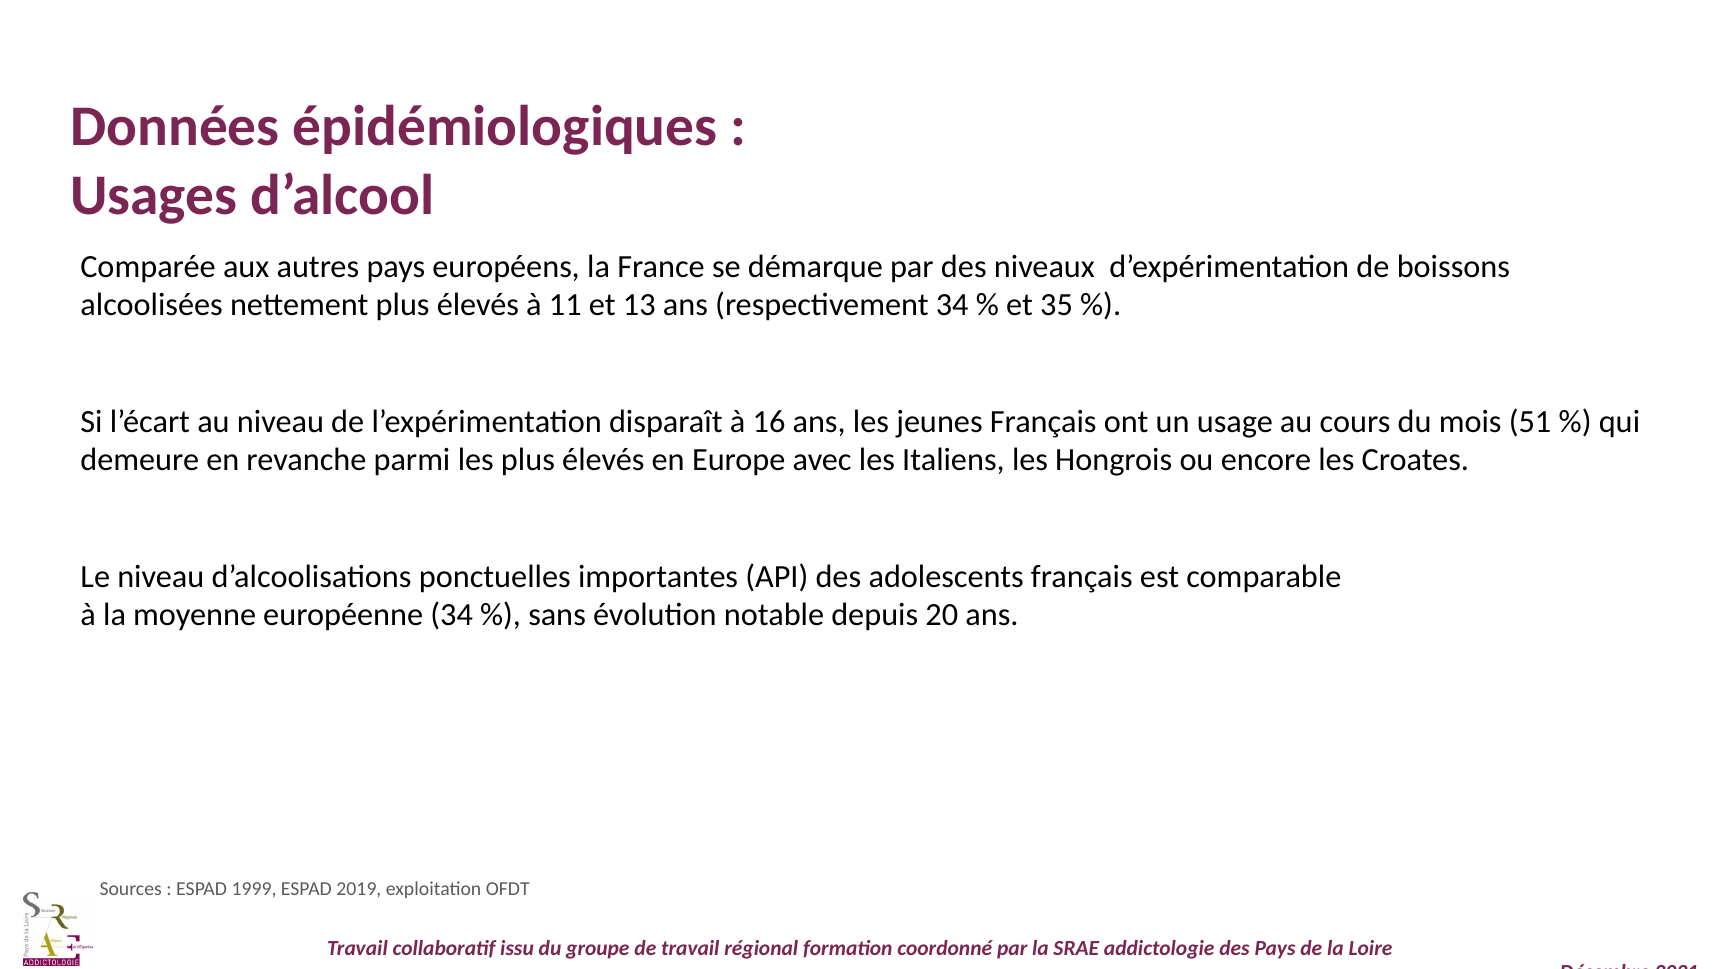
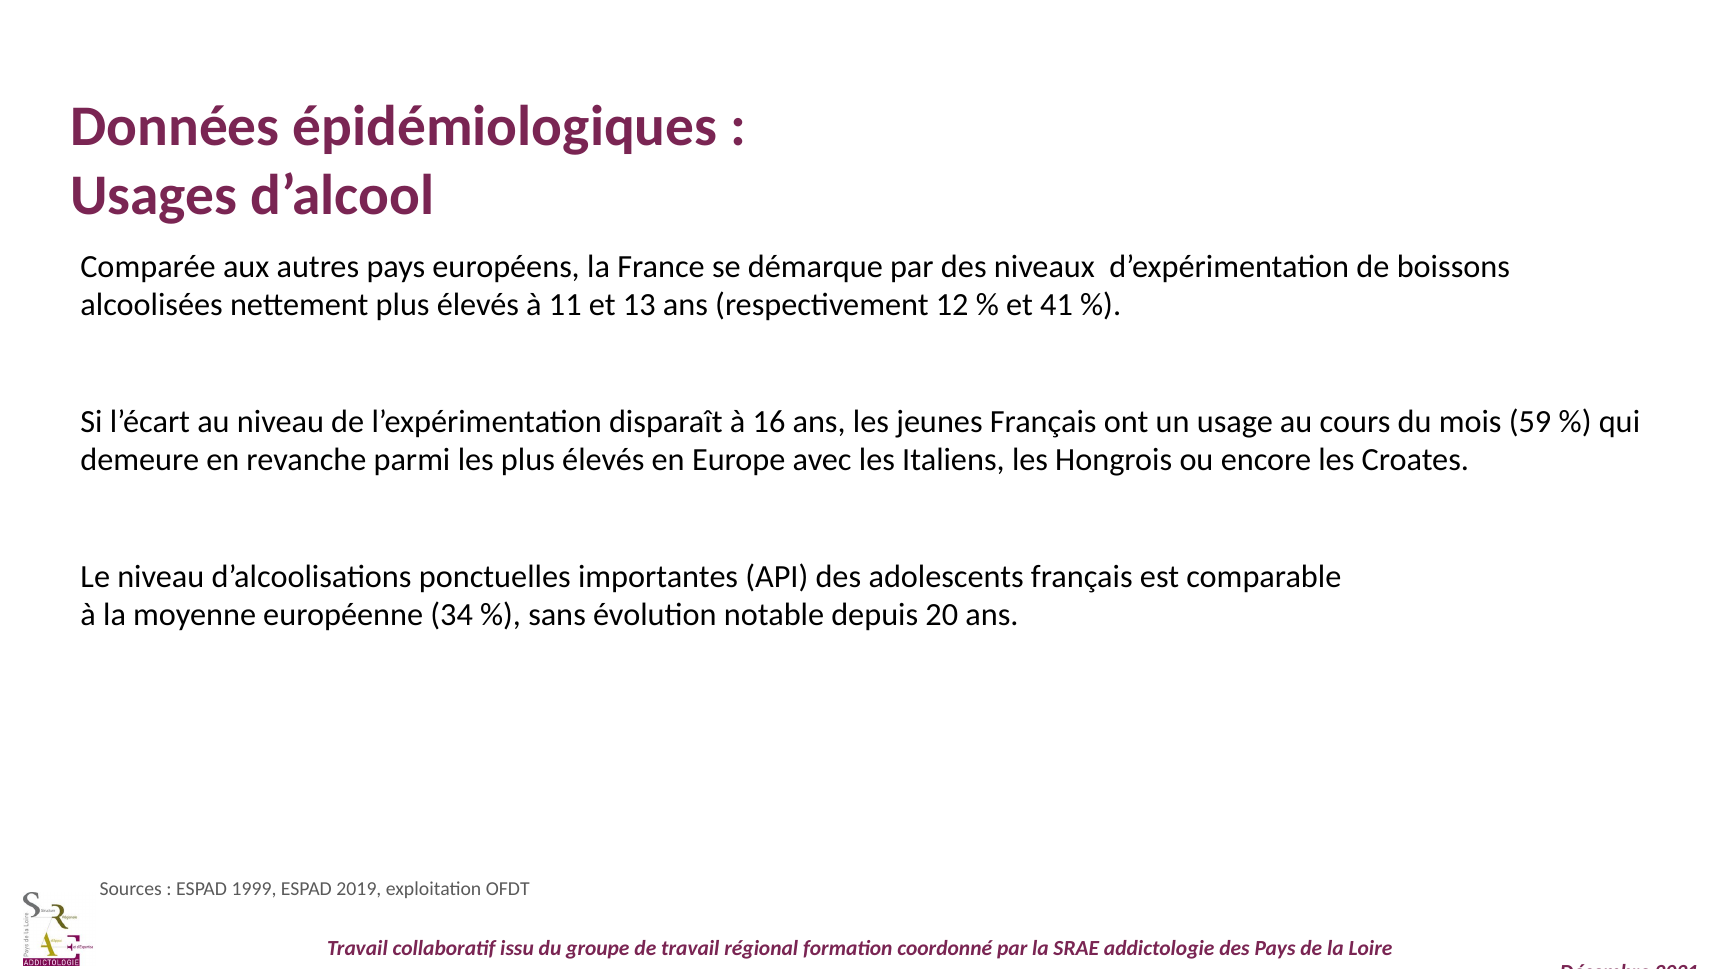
respectivement 34: 34 -> 12
35: 35 -> 41
51: 51 -> 59
